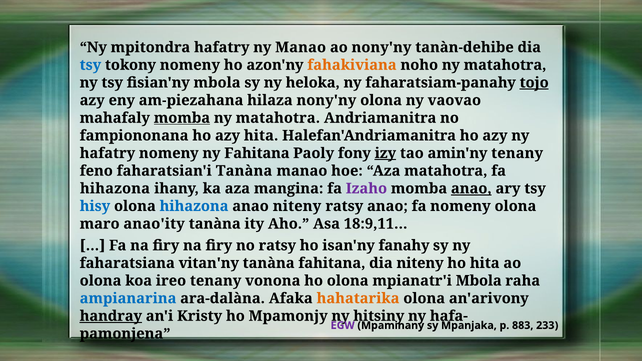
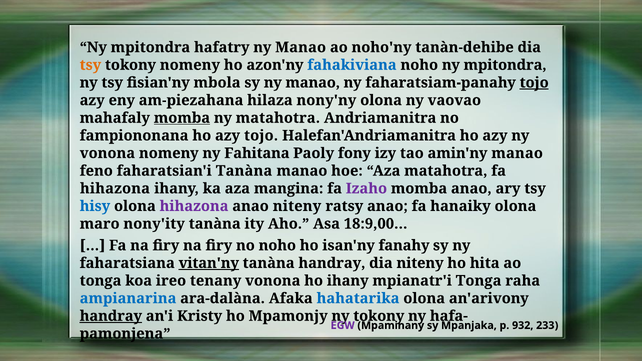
ao nony'ny: nony'ny -> noho'ny
tsy at (90, 65) colour: blue -> orange
fahakiviana colour: orange -> blue
noho ny matahotra: matahotra -> mpitondra
sy ny heloka: heloka -> manao
azy hita: hita -> tojo
hafatry at (107, 153): hafatry -> vonona
izy underline: present -> none
amin'ny tenany: tenany -> manao
anao at (471, 189) underline: present -> none
hihazona at (194, 206) colour: blue -> purple
fa nomeny: nomeny -> hanaiky
anao'ity: anao'ity -> nony'ity
18:9,11…: 18:9,11… -> 18:9,00…
no ratsy: ratsy -> noho
vitan'ny underline: none -> present
tanàna fahitana: fahitana -> handray
olona at (101, 281): olona -> tonga
ho olona: olona -> ihany
mpianatr'i Mbola: Mbola -> Tonga
hahatarika colour: orange -> blue
ny hitsiny: hitsiny -> tokony
883: 883 -> 932
